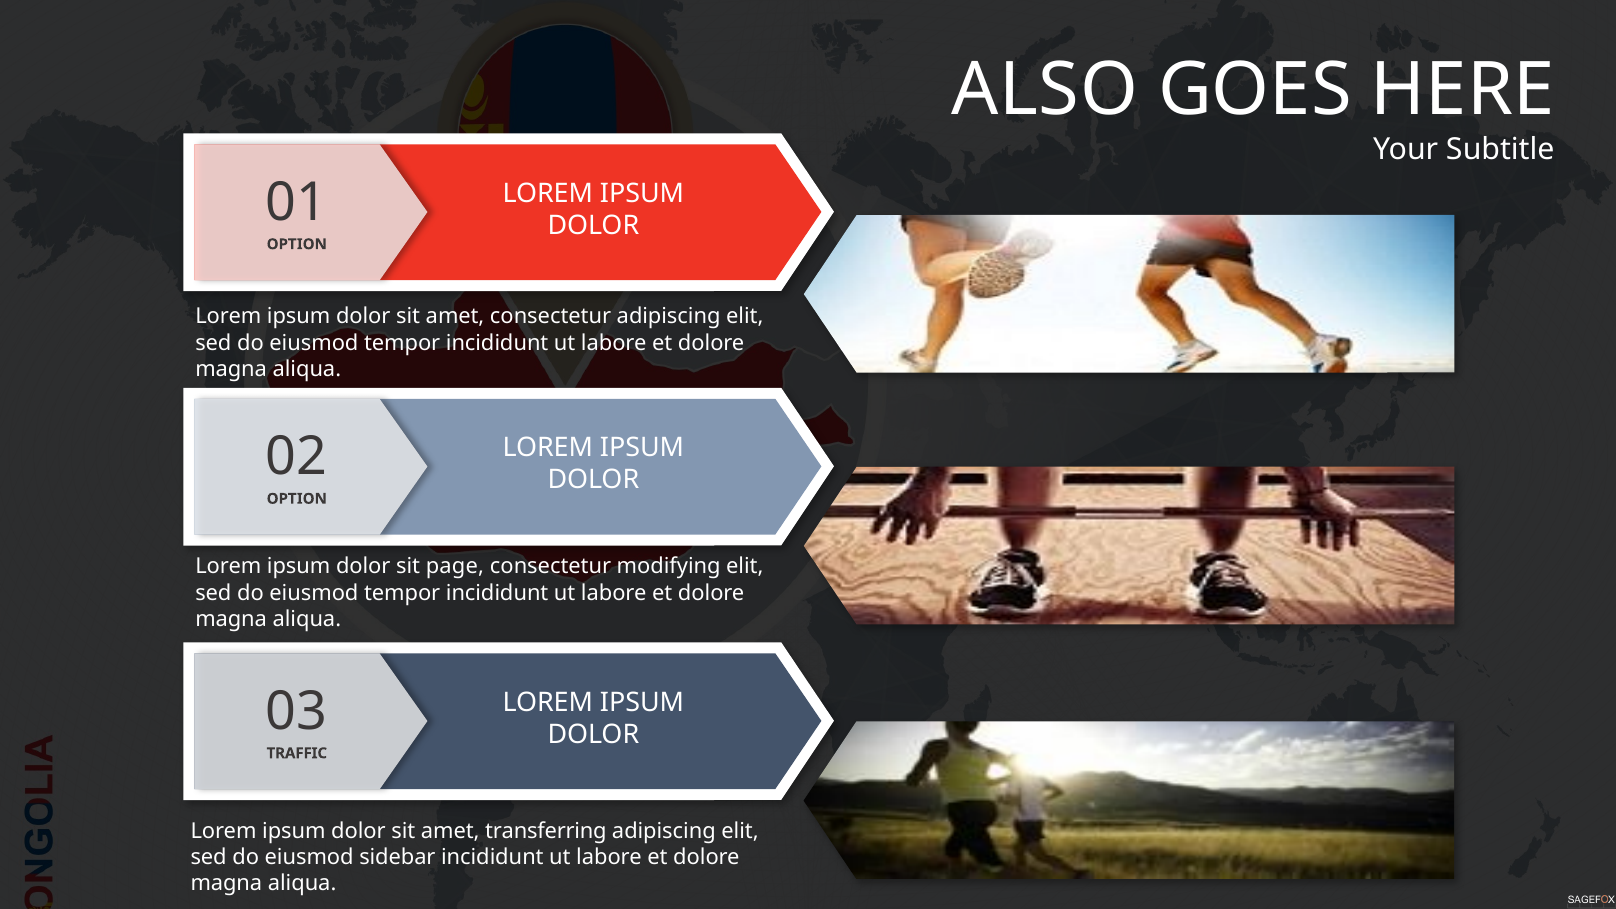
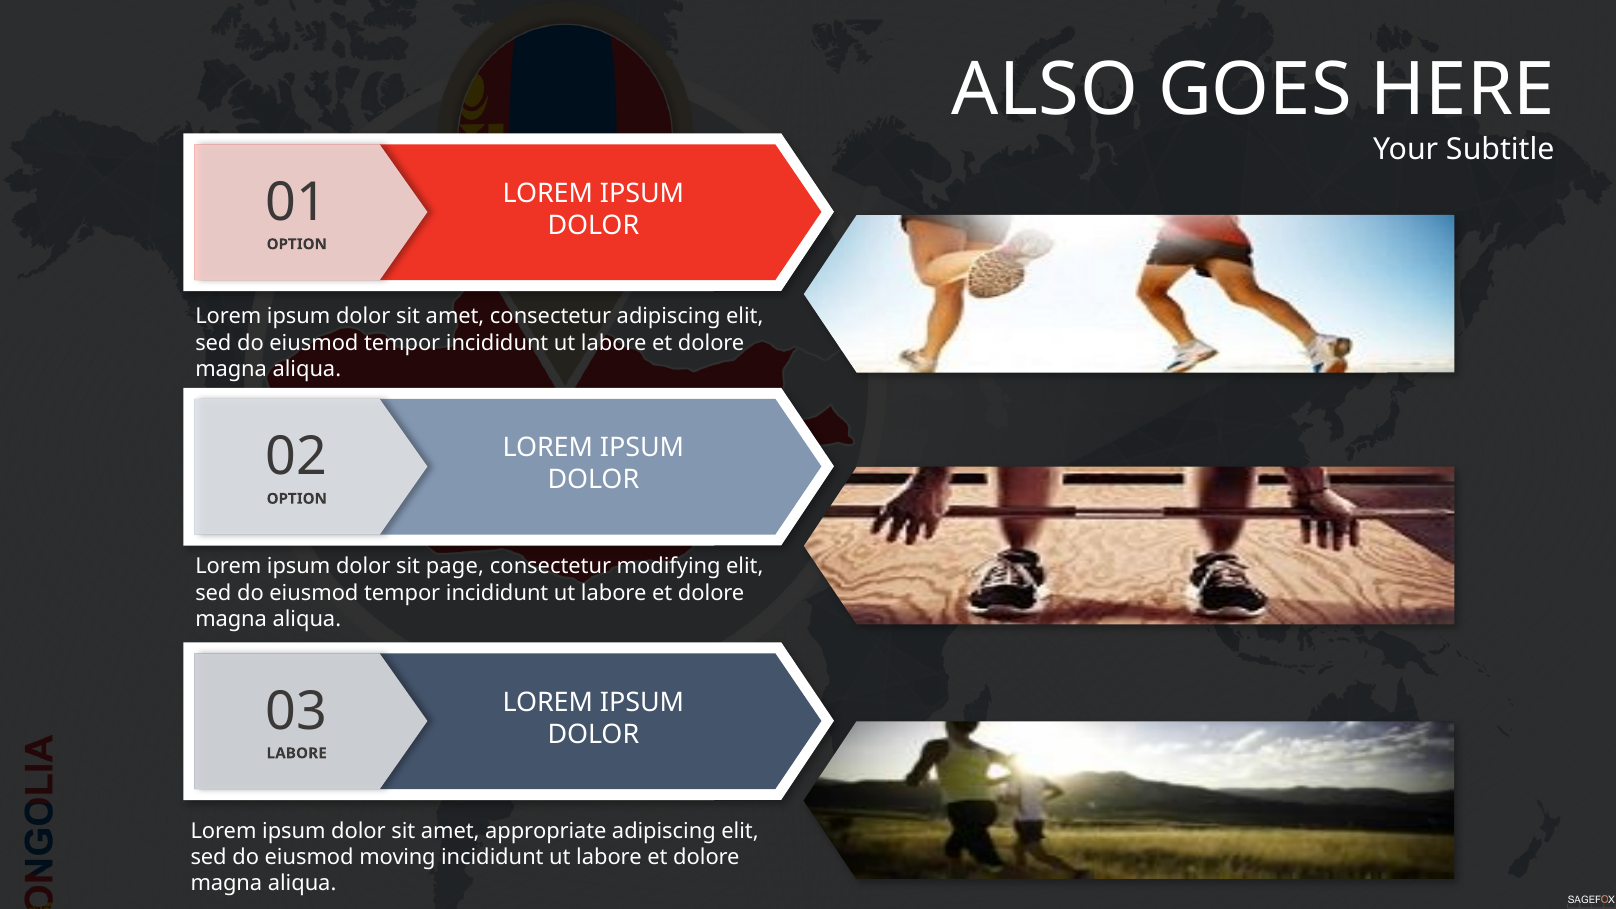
TRAFFIC at (297, 753): TRAFFIC -> LABORE
transferring: transferring -> appropriate
sidebar: sidebar -> moving
